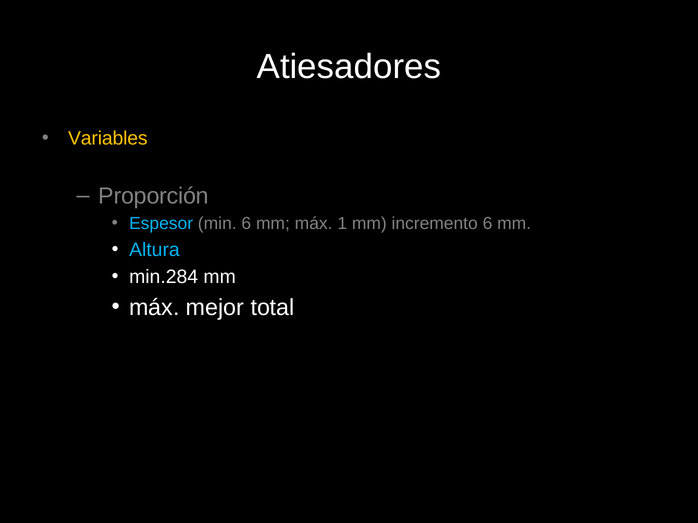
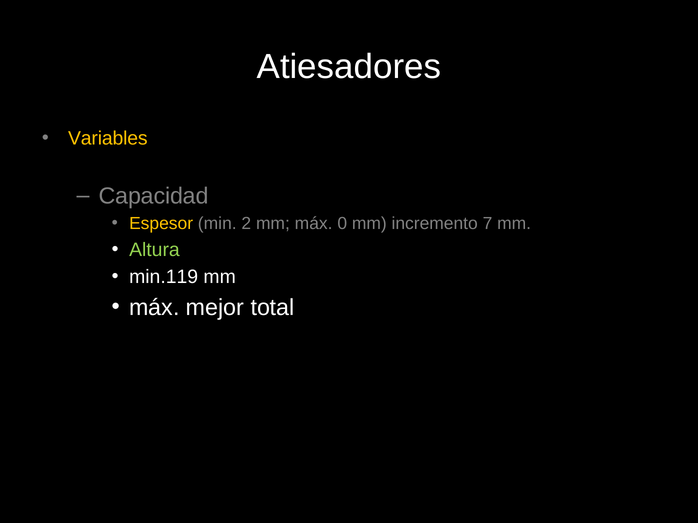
Proporción: Proporción -> Capacidad
Espesor colour: light blue -> yellow
min 6: 6 -> 2
1: 1 -> 0
incremento 6: 6 -> 7
Altura colour: light blue -> light green
min.284: min.284 -> min.119
